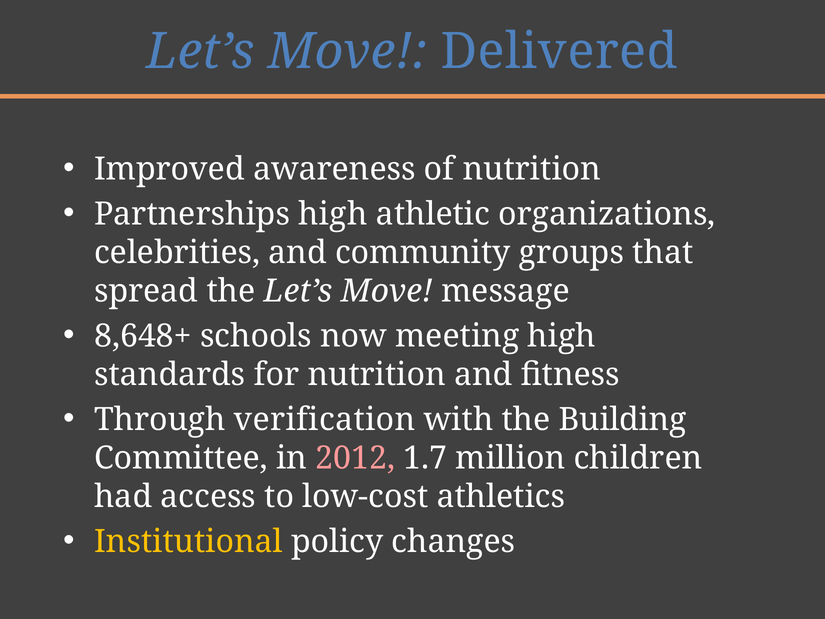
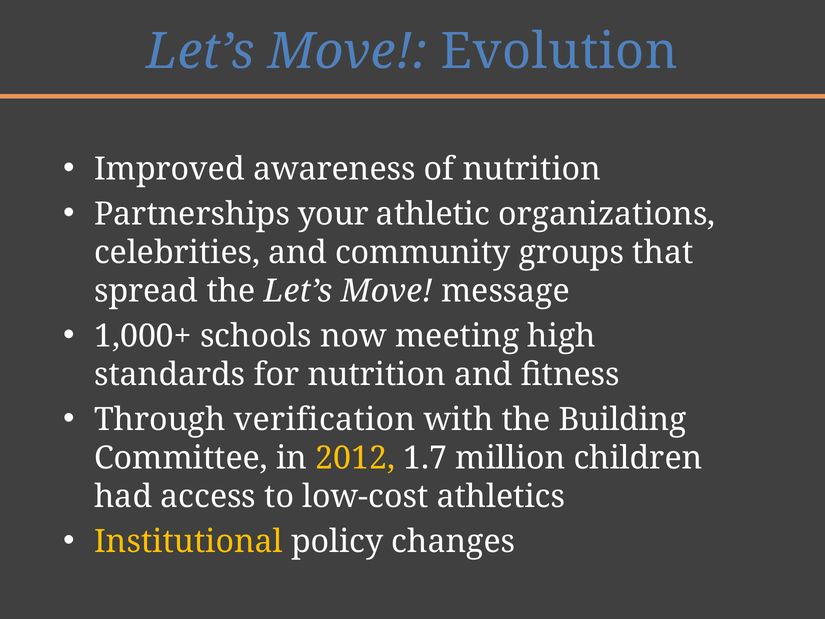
Delivered: Delivered -> Evolution
Partnerships high: high -> your
8,648+: 8,648+ -> 1,000+
2012 colour: pink -> yellow
